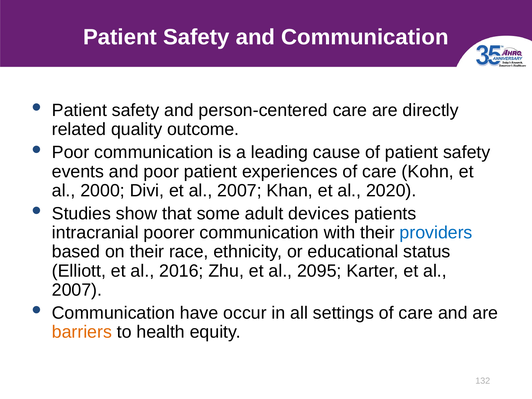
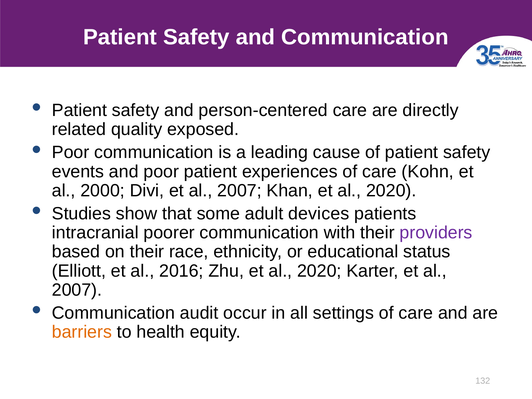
outcome: outcome -> exposed
providers colour: blue -> purple
Zhu et al 2095: 2095 -> 2020
have: have -> audit
